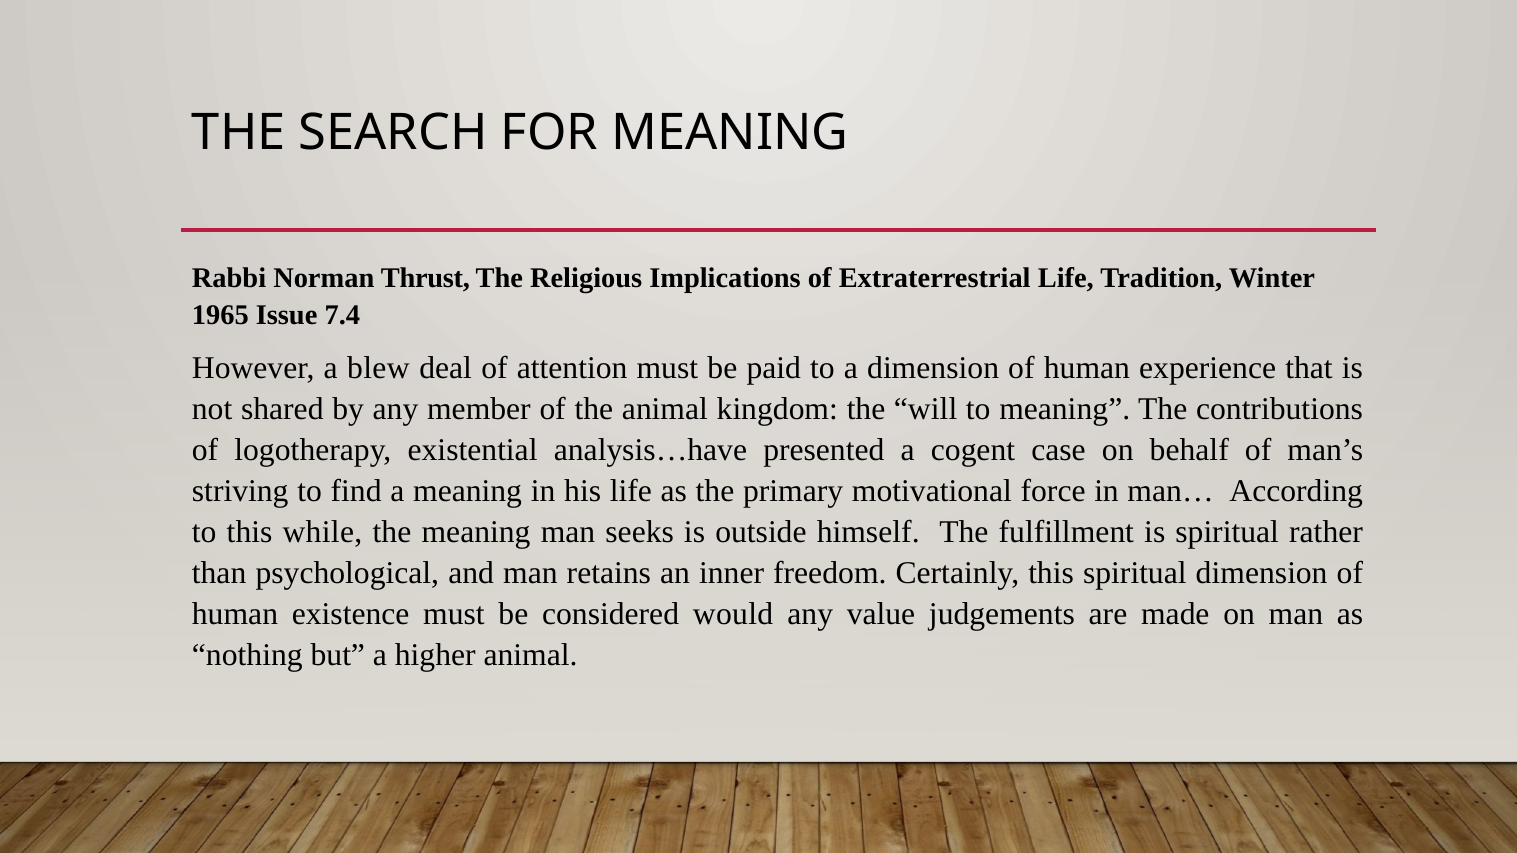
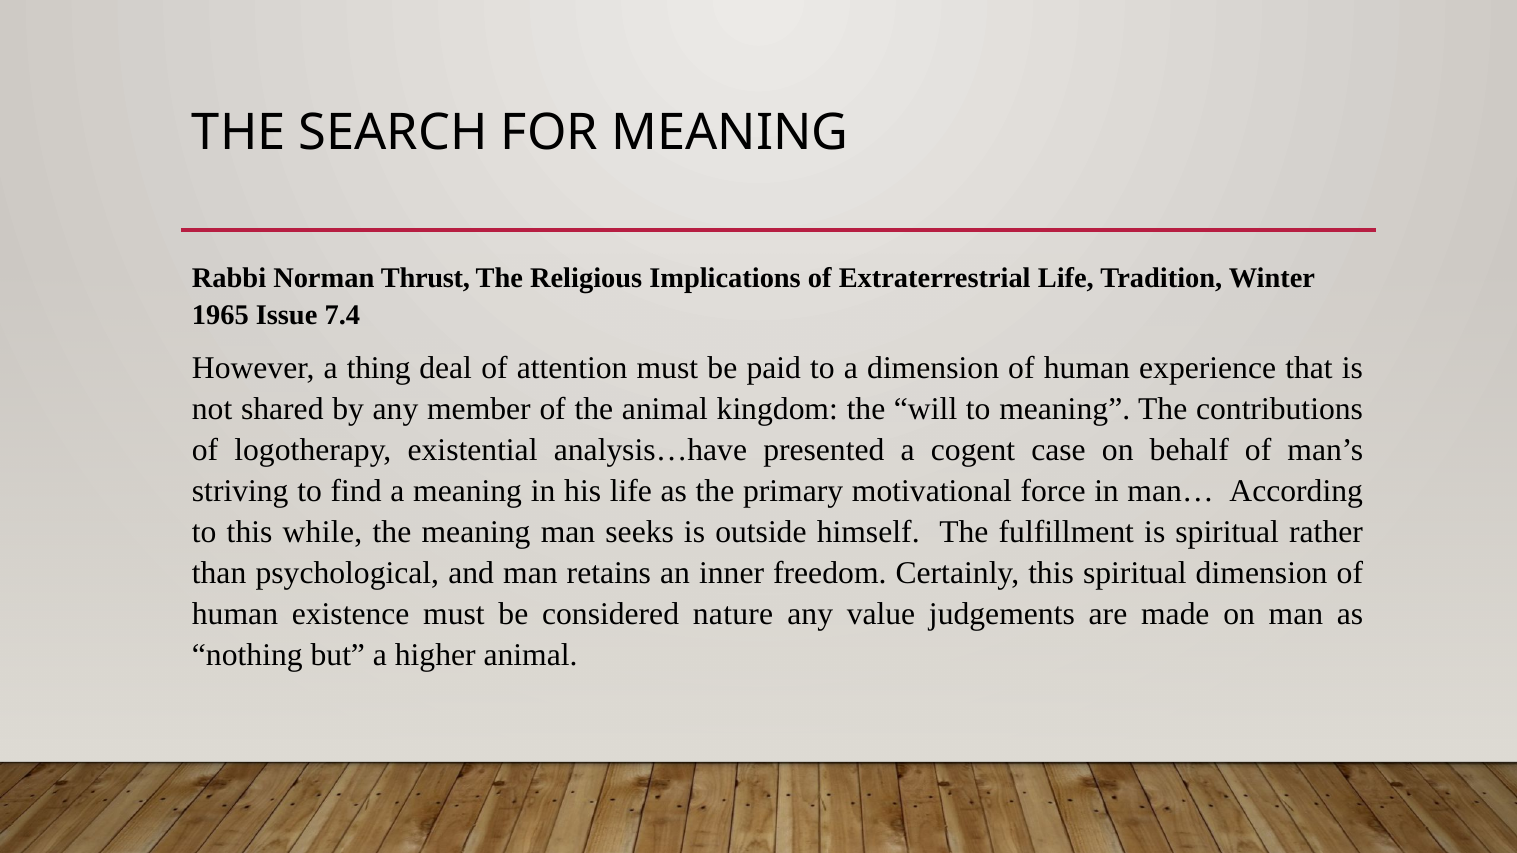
blew: blew -> thing
would: would -> nature
